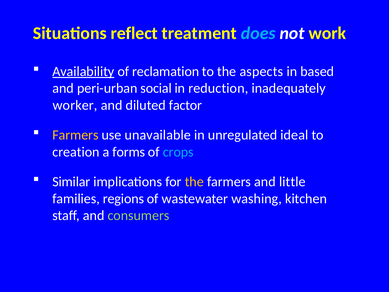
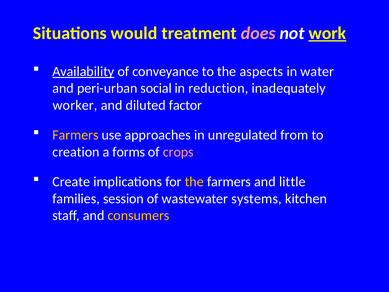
reflect: reflect -> would
does colour: light blue -> pink
work underline: none -> present
reclamation: reclamation -> conveyance
based: based -> water
unavailable: unavailable -> approaches
ideal: ideal -> from
crops colour: light blue -> pink
Similar: Similar -> Create
regions: regions -> session
washing: washing -> systems
consumers colour: light green -> yellow
